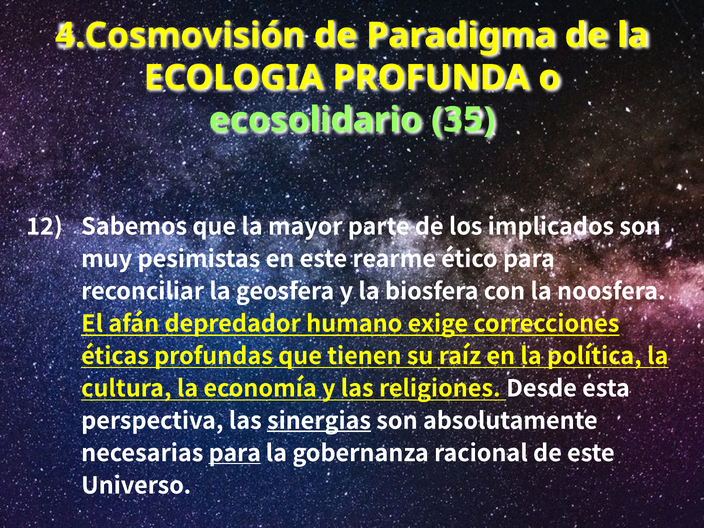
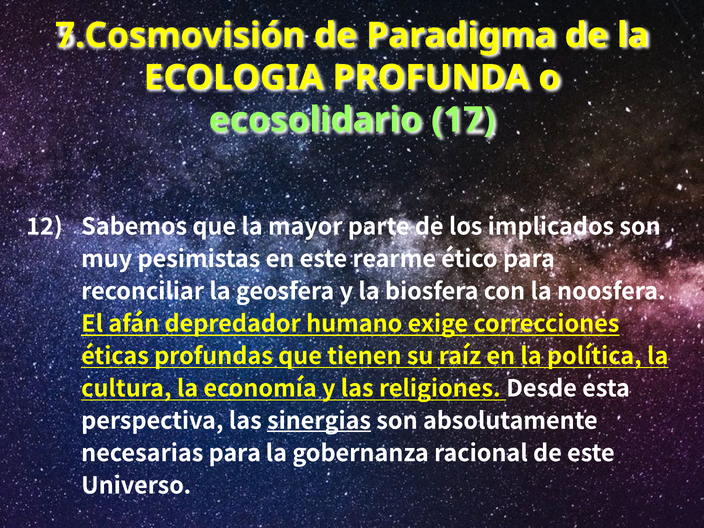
4.Cosmovisión: 4.Cosmovisión -> 7.Cosmovisión
35: 35 -> 17
para at (235, 453) underline: present -> none
